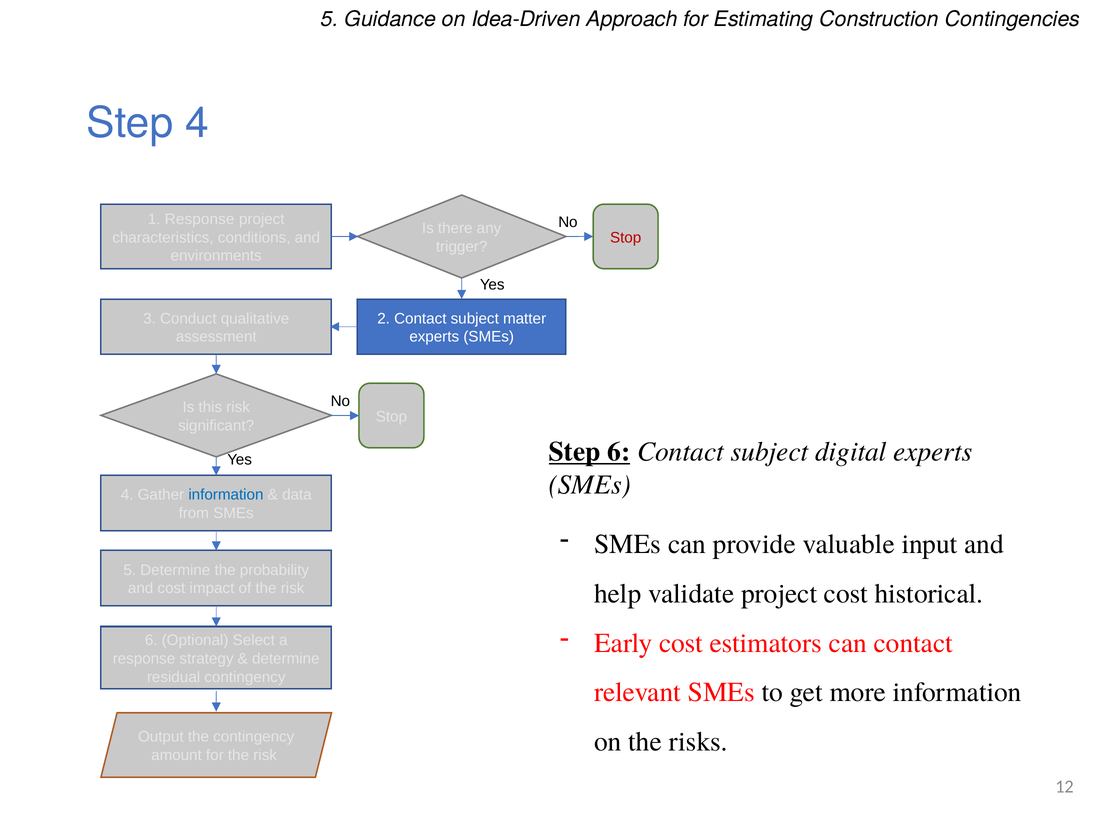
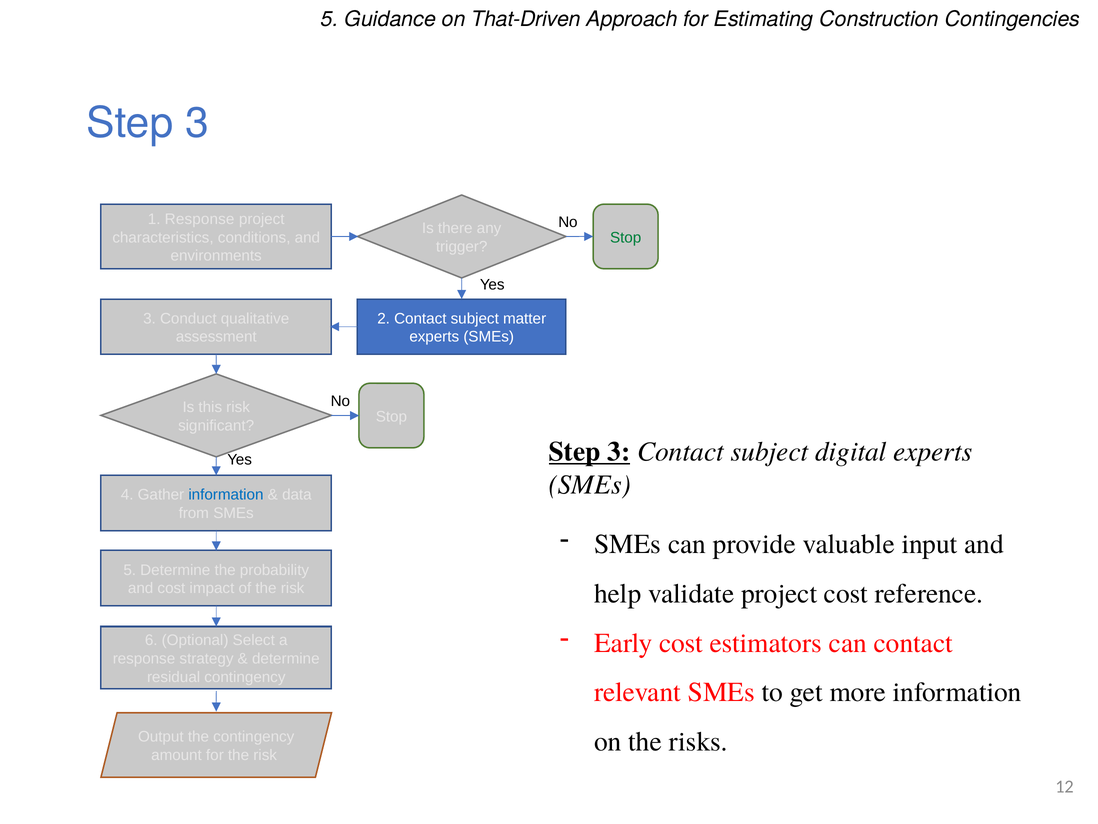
Idea-Driven: Idea-Driven -> That-Driven
4 at (197, 123): 4 -> 3
Stop at (626, 237) colour: red -> green
6 at (619, 451): 6 -> 3
historical: historical -> reference
